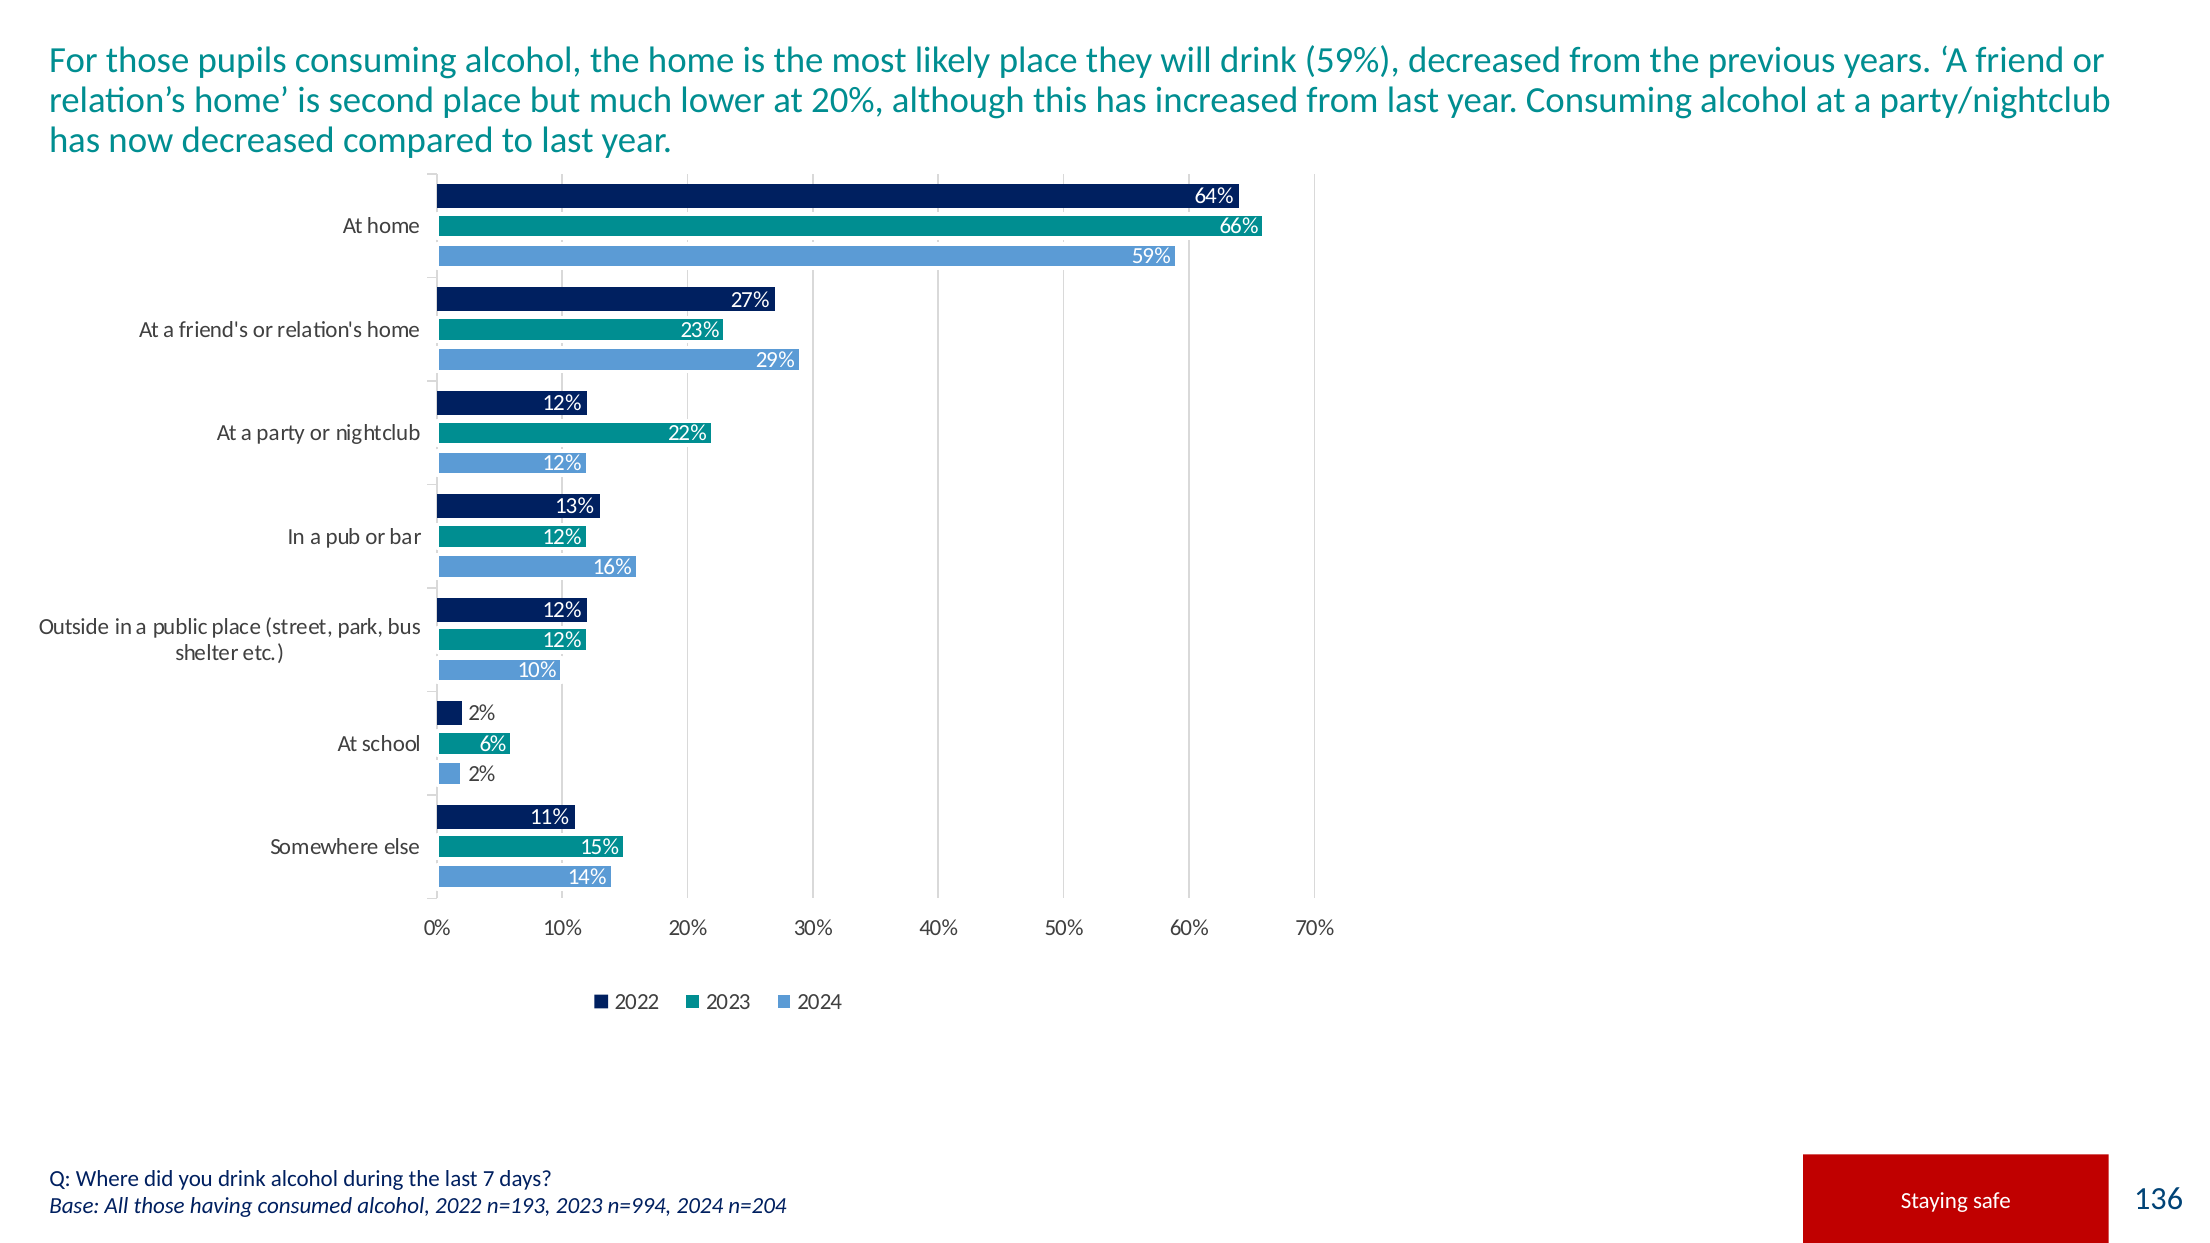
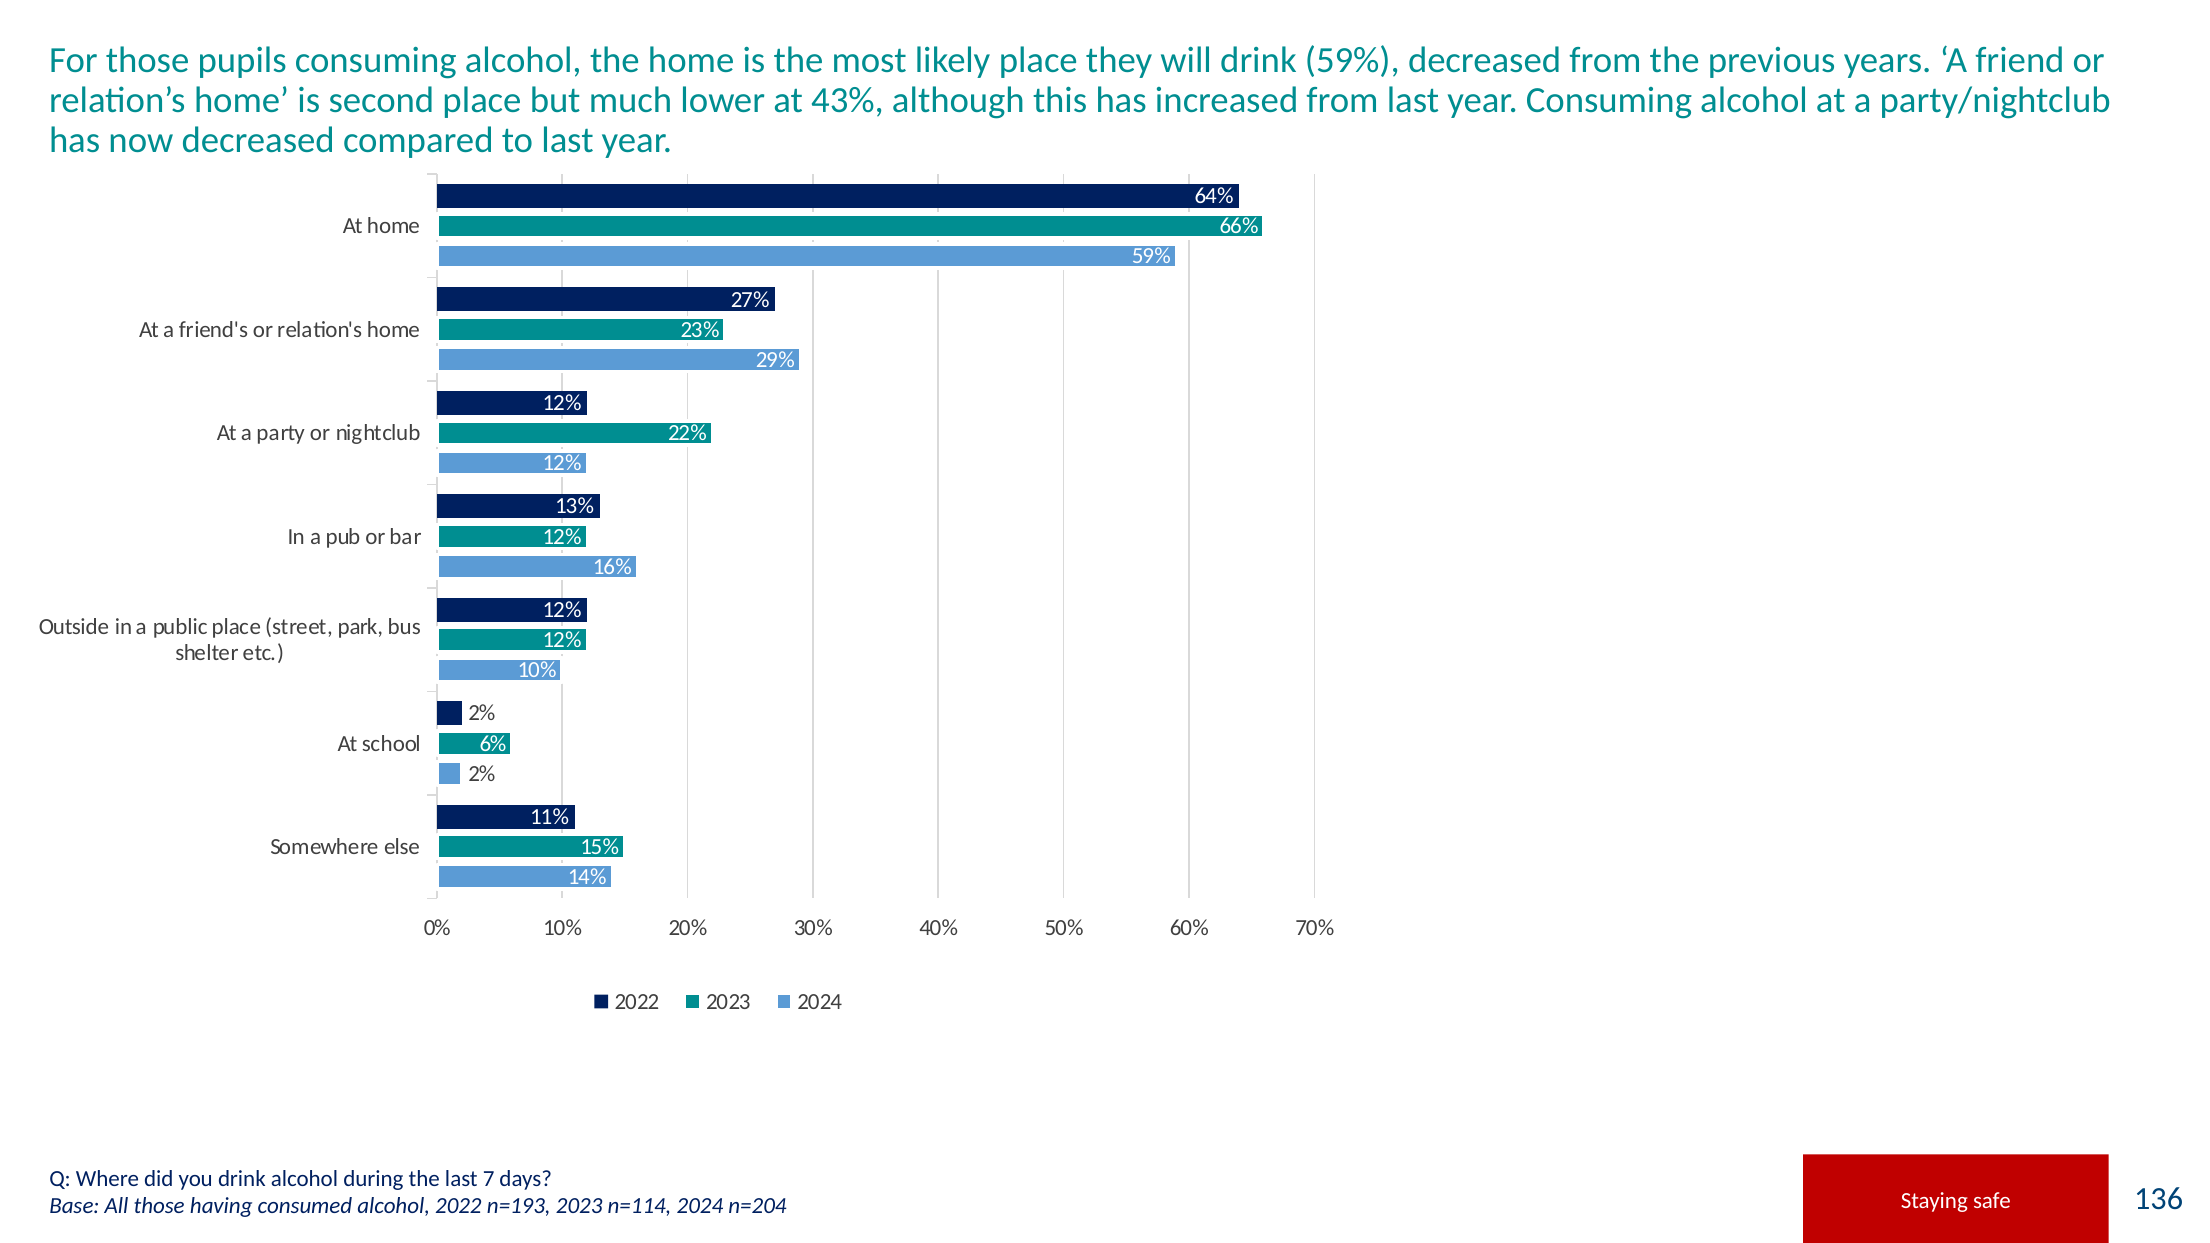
at 20%: 20% -> 43%
n=994: n=994 -> n=114
